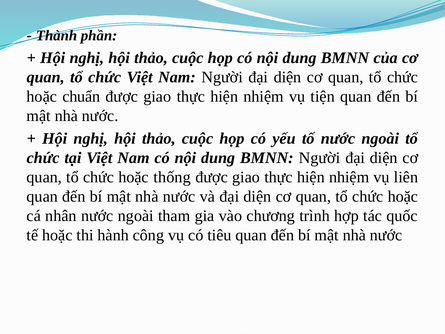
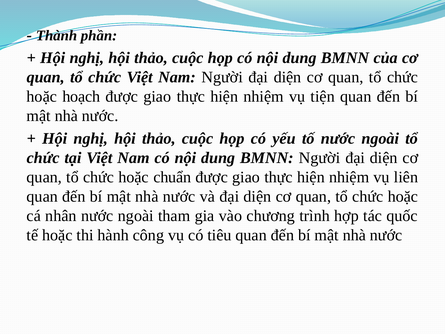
chuẩn: chuẩn -> hoạch
thống: thống -> chuẩn
